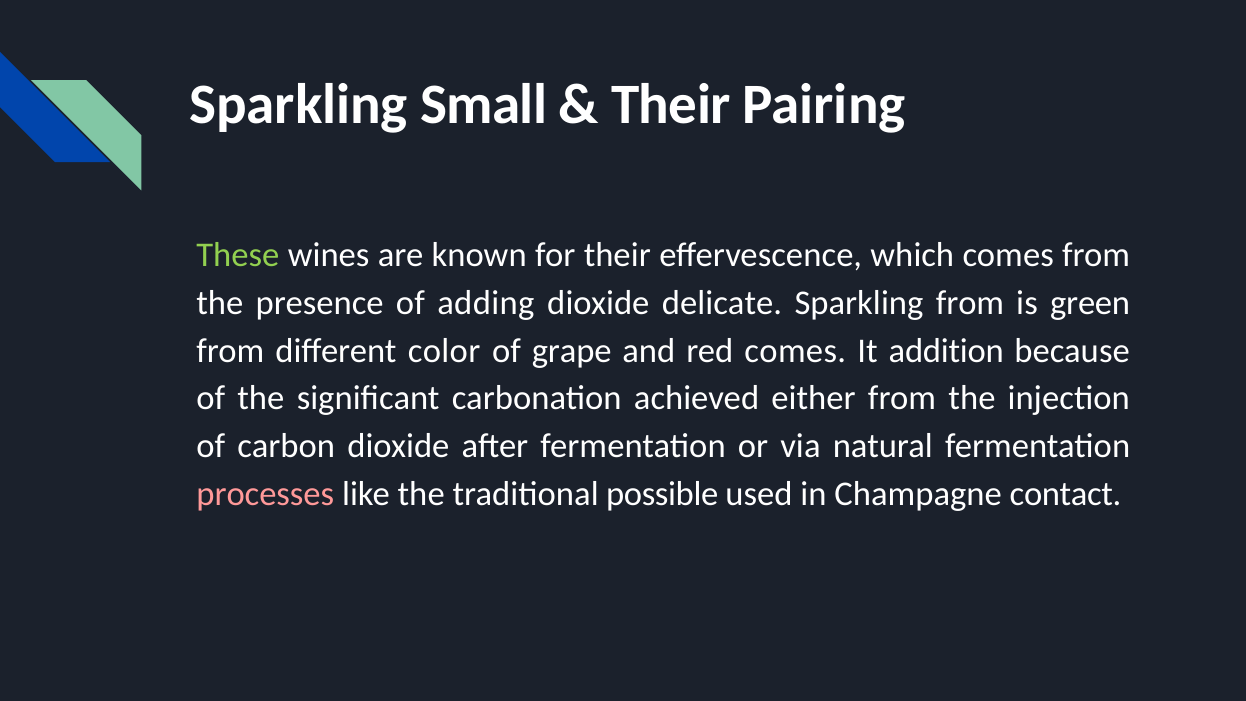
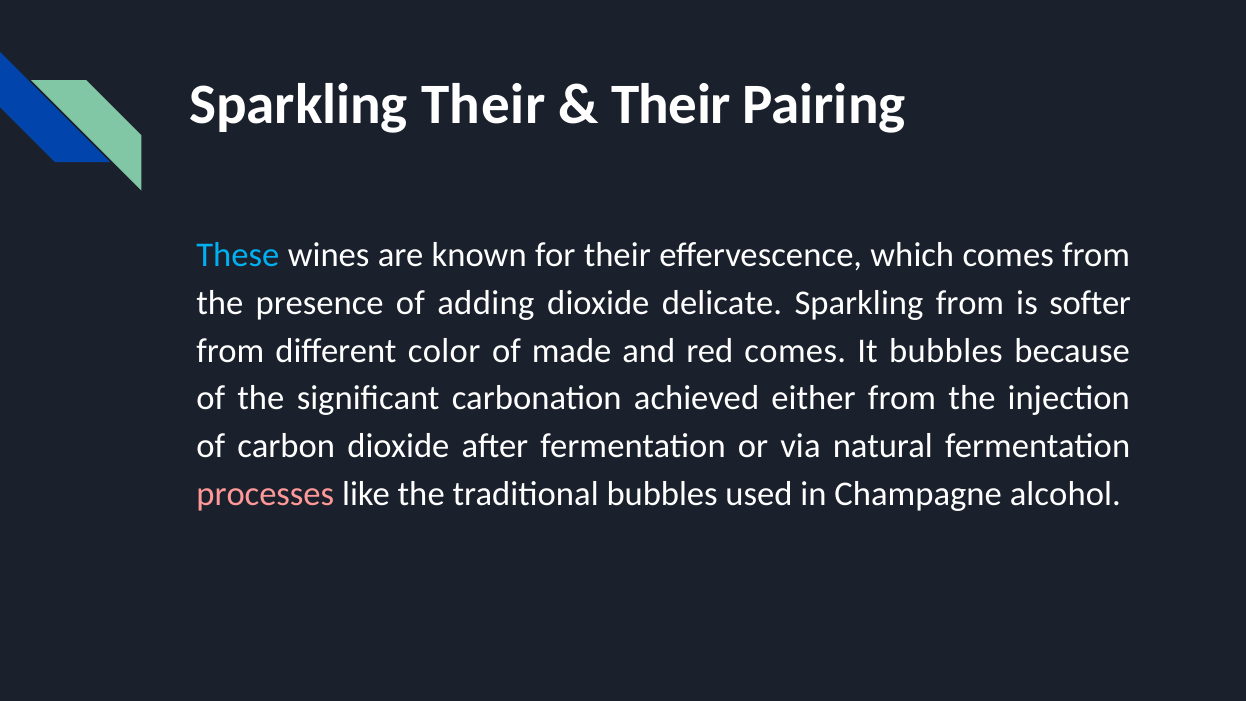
Sparkling Small: Small -> Their
These colour: light green -> light blue
green: green -> softer
grape: grape -> made
It addition: addition -> bubbles
traditional possible: possible -> bubbles
contact: contact -> alcohol
